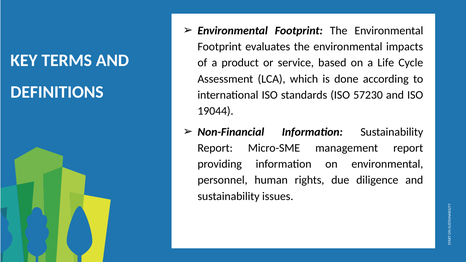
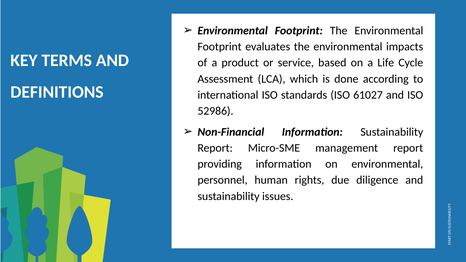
57230: 57230 -> 61027
19044: 19044 -> 52986
